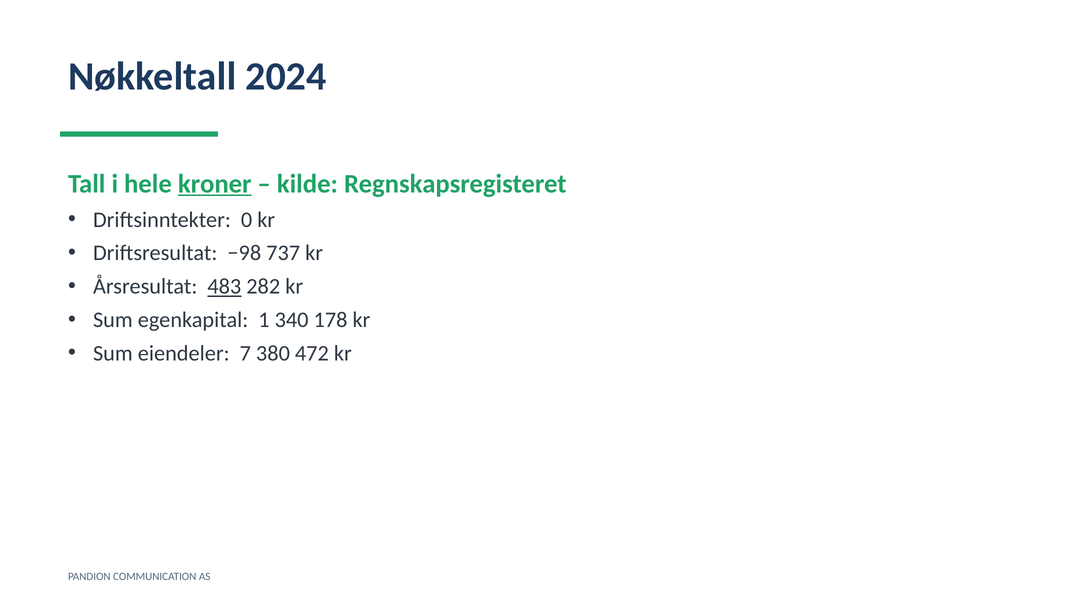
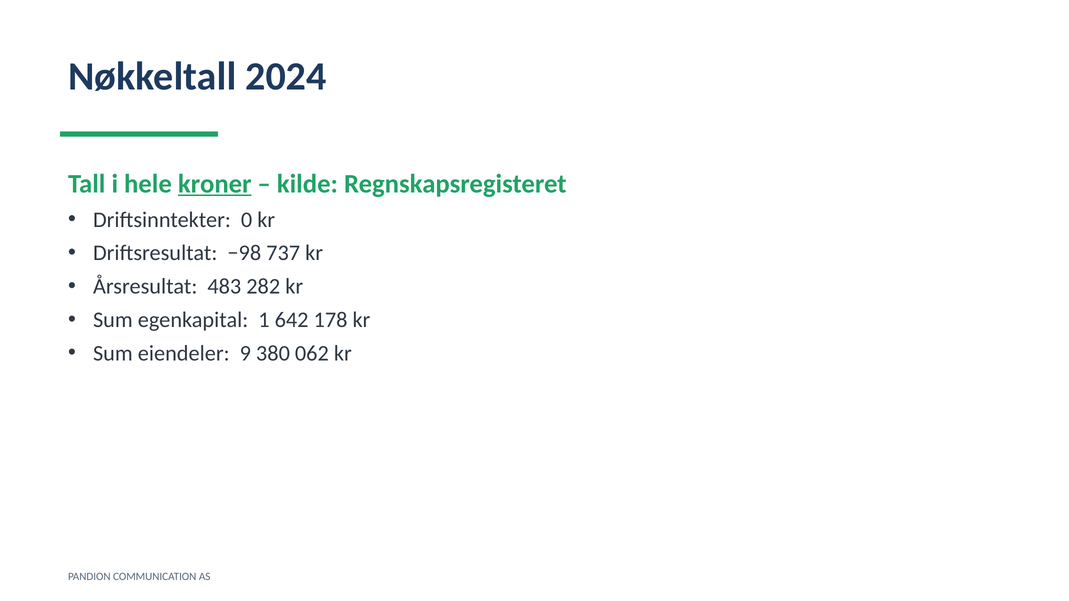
483 underline: present -> none
340: 340 -> 642
7: 7 -> 9
472: 472 -> 062
